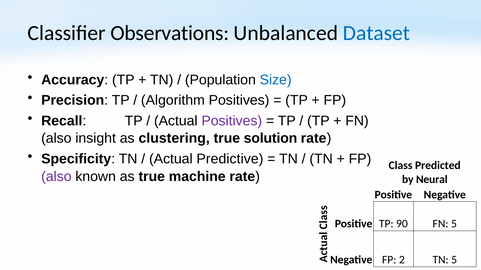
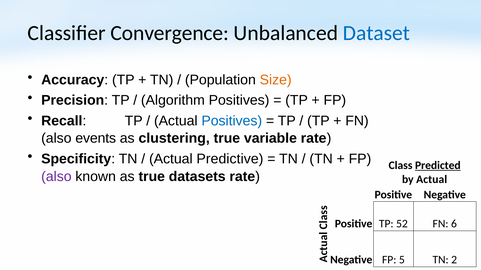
Observations: Observations -> Convergence
Size colour: blue -> orange
Positives at (232, 121) colour: purple -> blue
insight: insight -> events
solution: solution -> variable
Predicted underline: none -> present
machine: machine -> datasets
by Neural: Neural -> Actual
90: 90 -> 52
FN 5: 5 -> 6
2: 2 -> 5
TN 5: 5 -> 2
